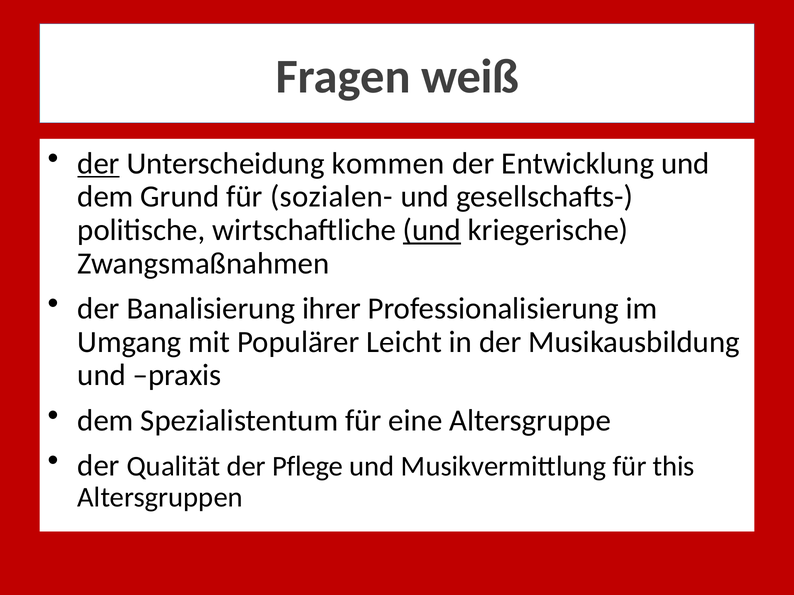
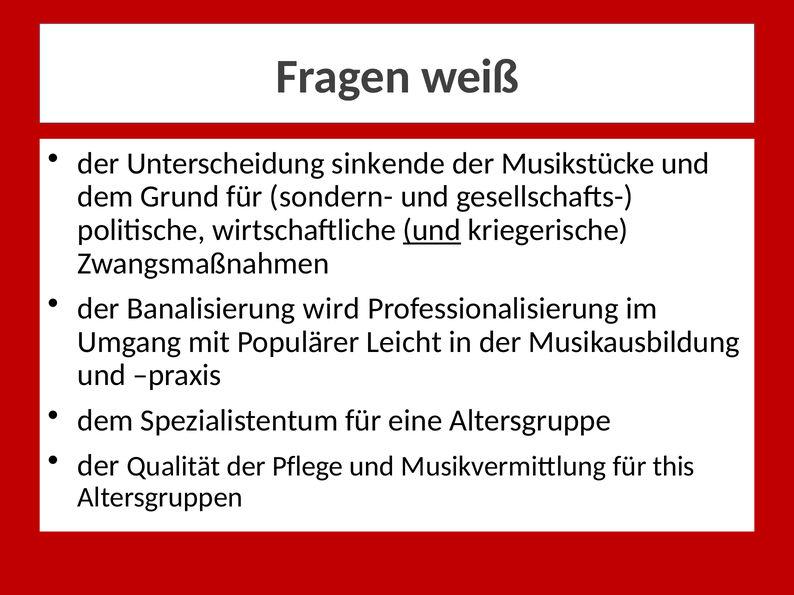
der at (99, 164) underline: present -> none
kommen: kommen -> sinkende
Entwicklung: Entwicklung -> Musikstücke
sozialen-: sozialen- -> sondern-
ihrer: ihrer -> wird
